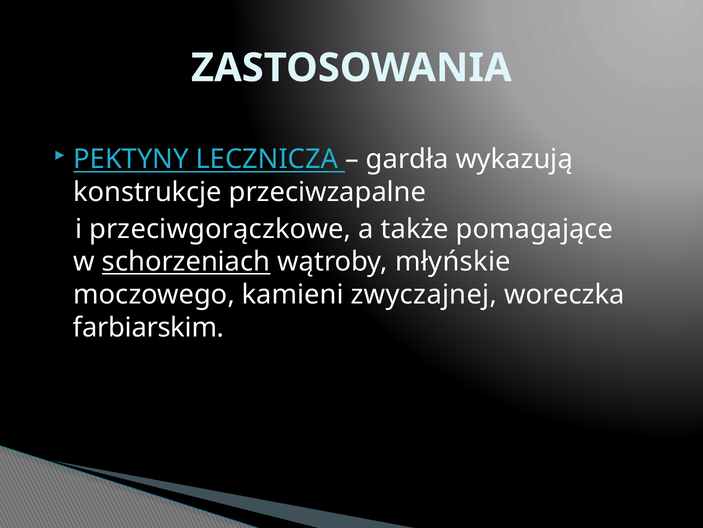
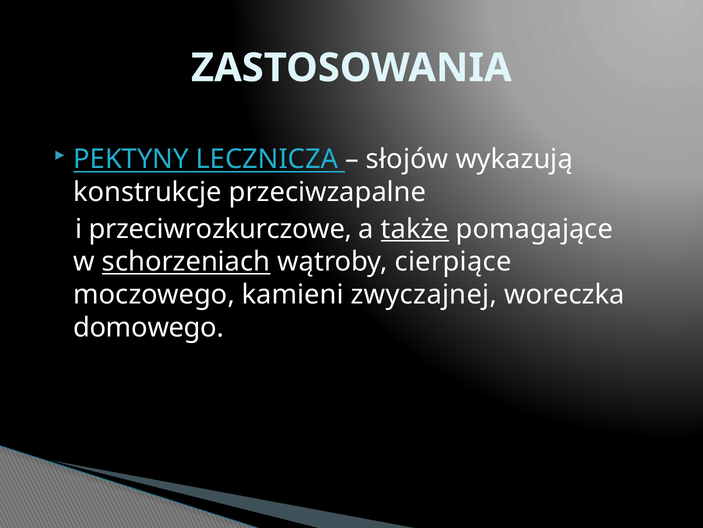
gardła: gardła -> słojów
przeciwgorączkowe: przeciwgorączkowe -> przeciwrozkurczowe
także underline: none -> present
młyńskie: młyńskie -> cierpiące
farbiarskim: farbiarskim -> domowego
